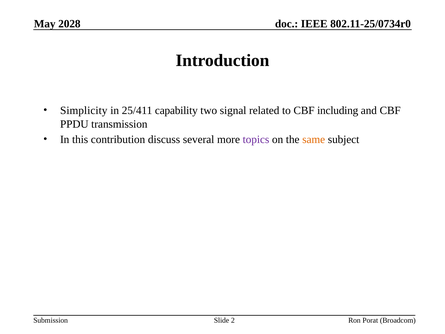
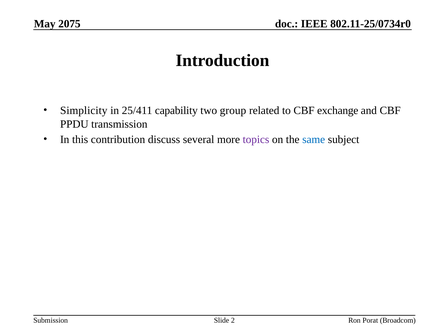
2028: 2028 -> 2075
signal: signal -> group
including: including -> exchange
same colour: orange -> blue
